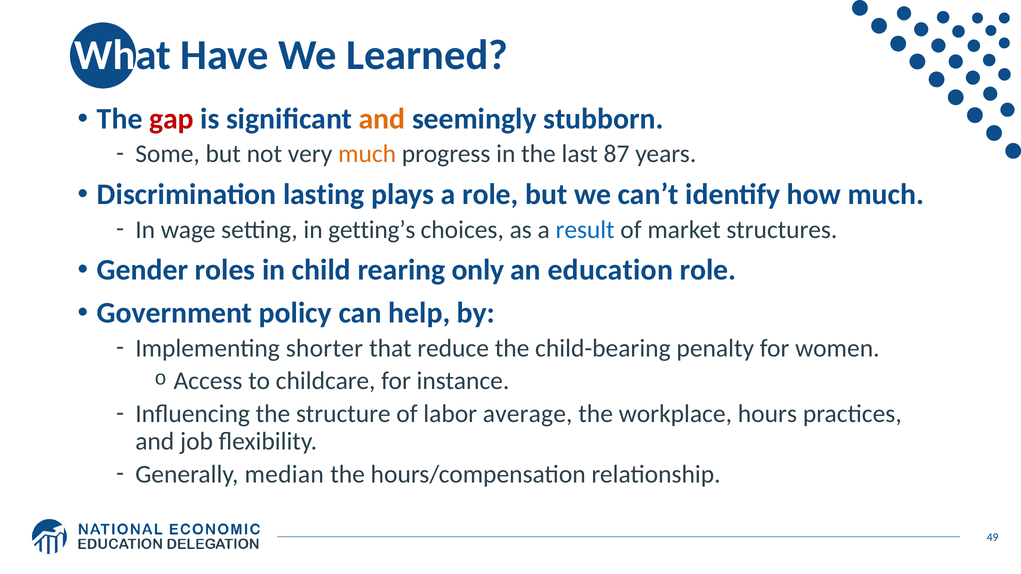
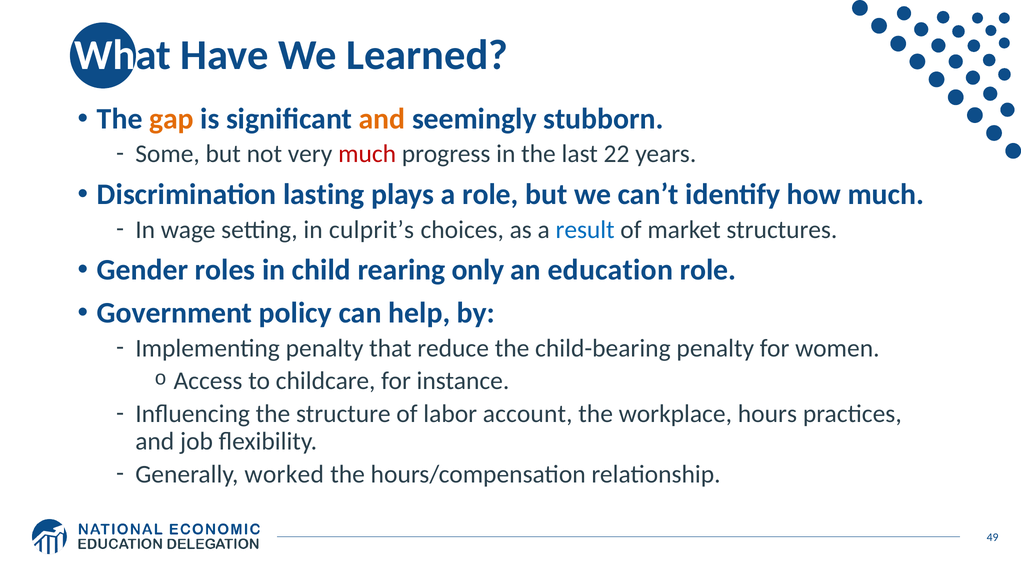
gap colour: red -> orange
much at (367, 154) colour: orange -> red
87: 87 -> 22
getting’s: getting’s -> culprit’s
Implementing shorter: shorter -> penalty
average: average -> account
median: median -> worked
